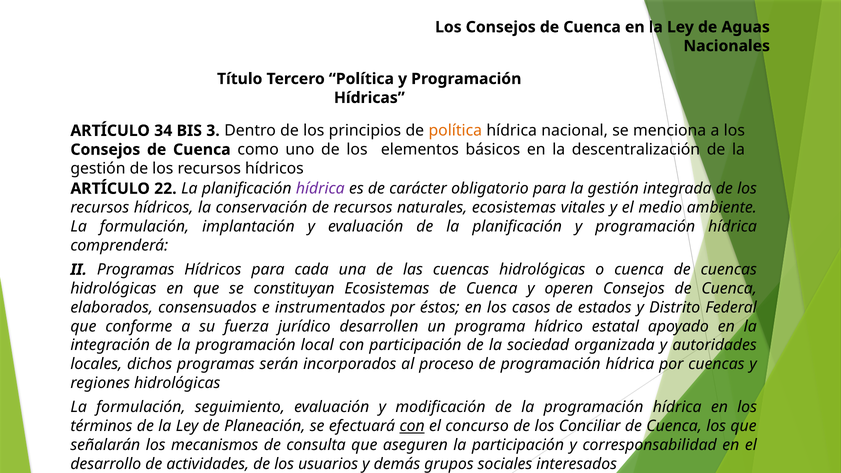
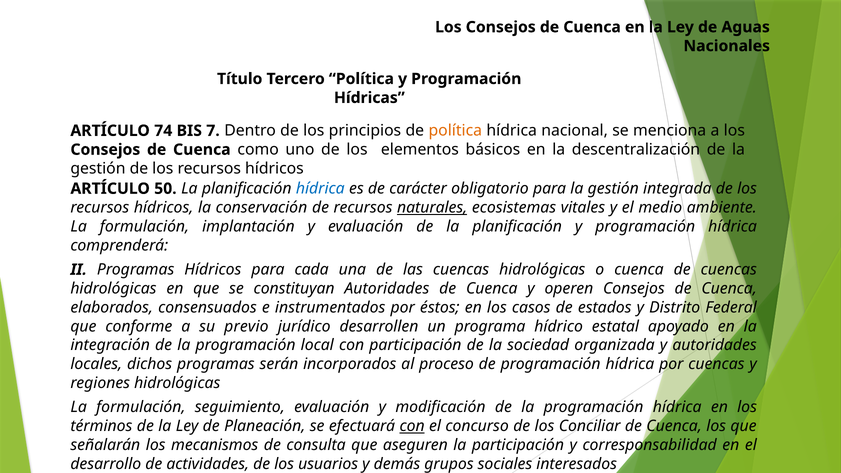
34: 34 -> 74
3: 3 -> 7
22: 22 -> 50
hídrica at (320, 189) colour: purple -> blue
naturales underline: none -> present
constituyan Ecosistemas: Ecosistemas -> Autoridades
fuerza: fuerza -> previo
